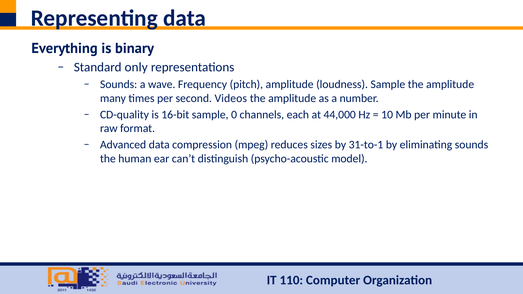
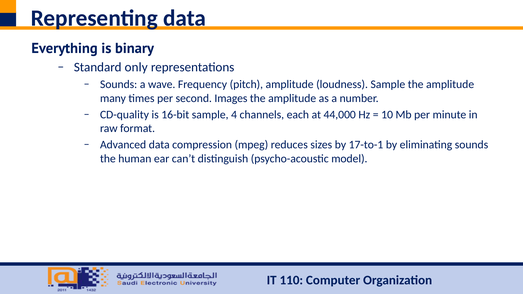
Videos: Videos -> Images
0: 0 -> 4
31-to-1: 31-to-1 -> 17-to-1
